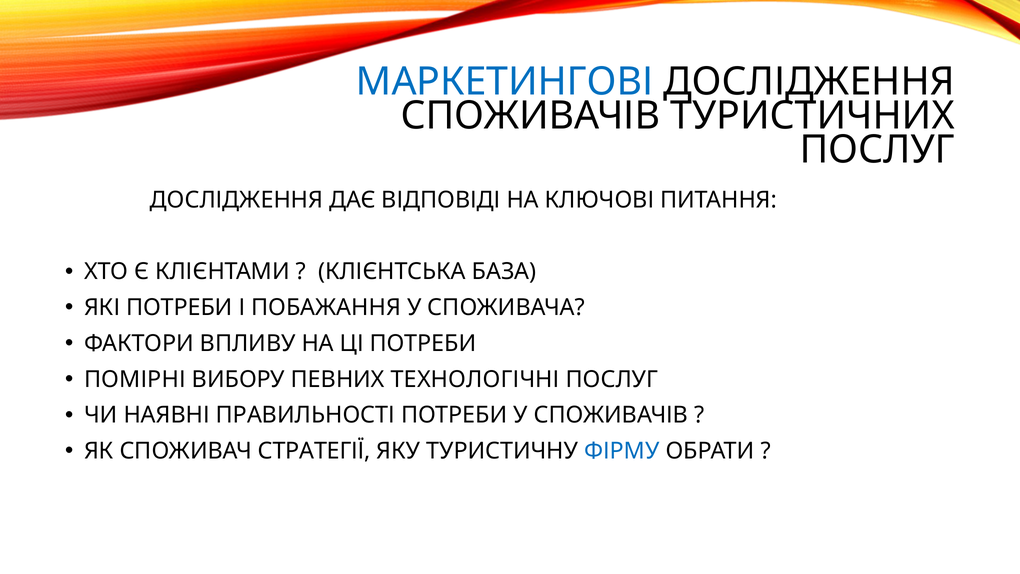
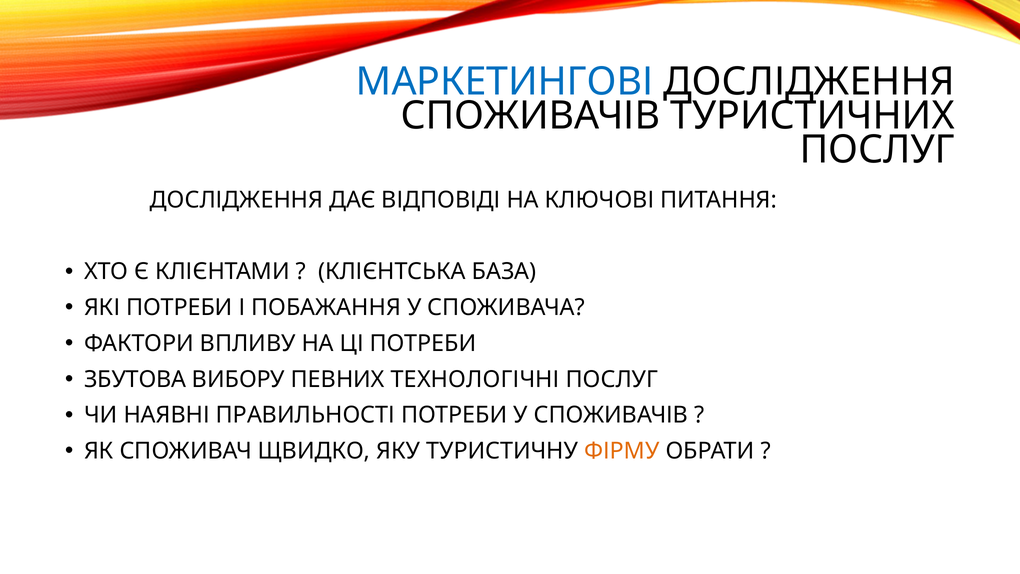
ПОМІРНІ: ПОМІРНІ -> ЗБУТОВА
СТРАТЕГІЇ: СТРАТЕГІЇ -> ЩВИДКО
ФІРМУ colour: blue -> orange
